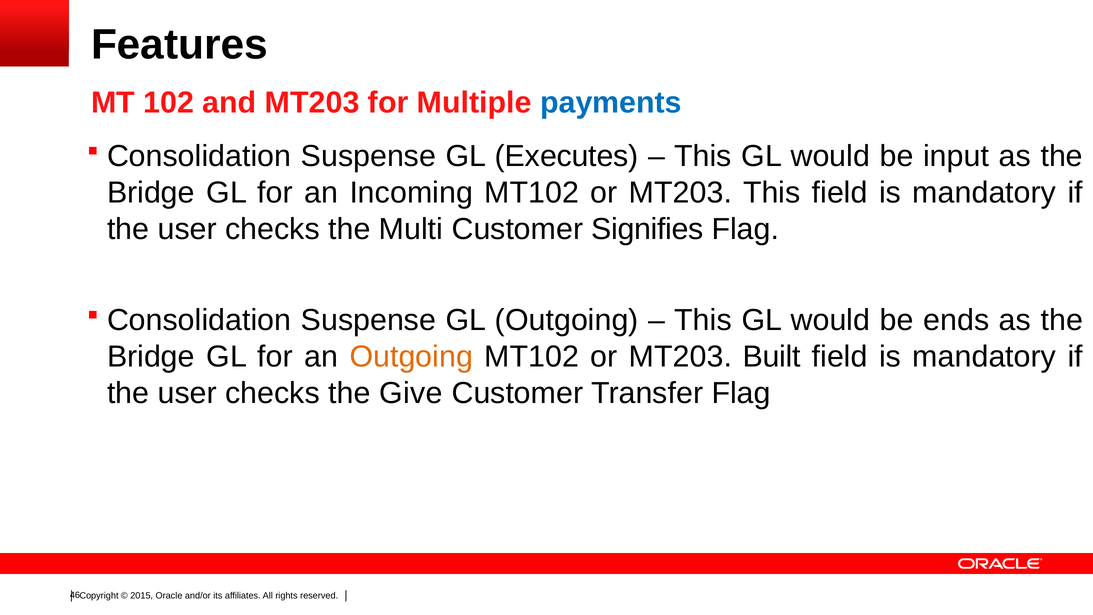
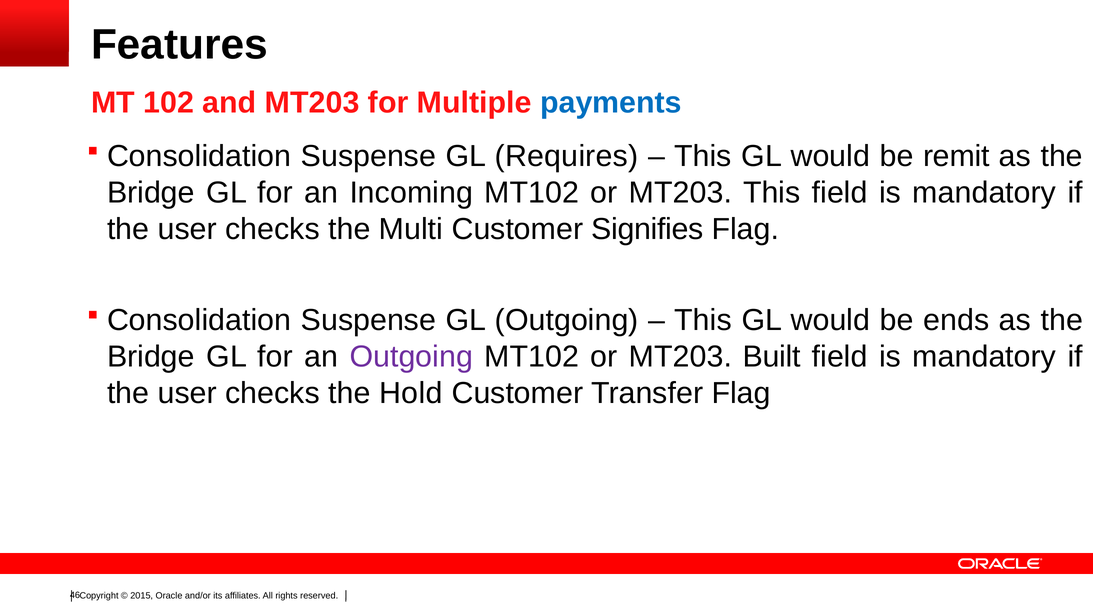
Executes: Executes -> Requires
input: input -> remit
Outgoing at (411, 357) colour: orange -> purple
Give: Give -> Hold
